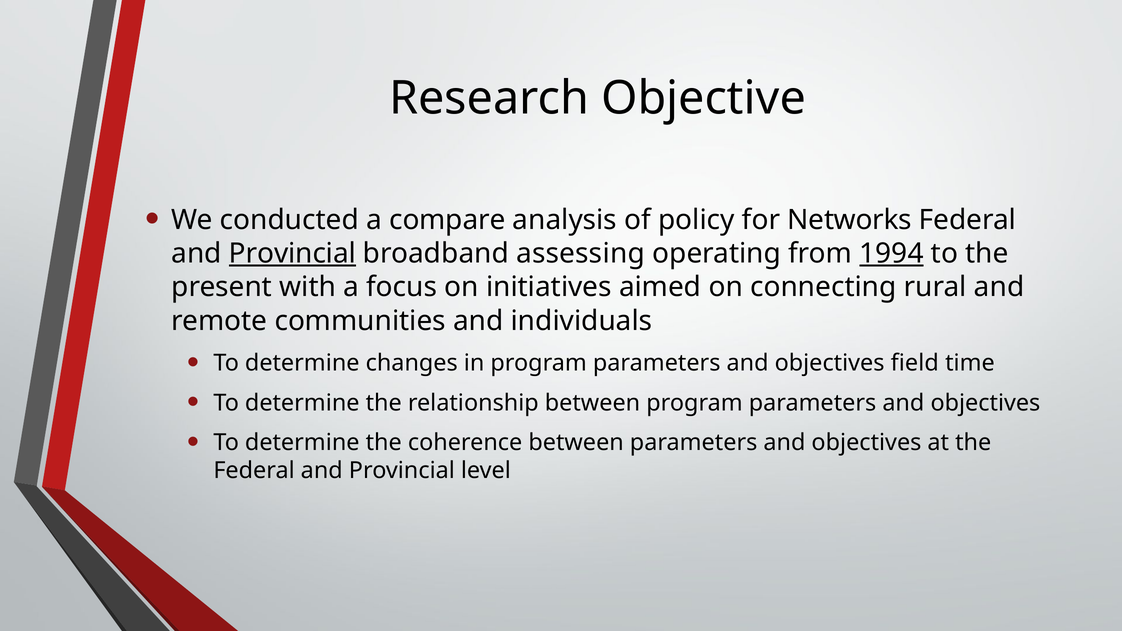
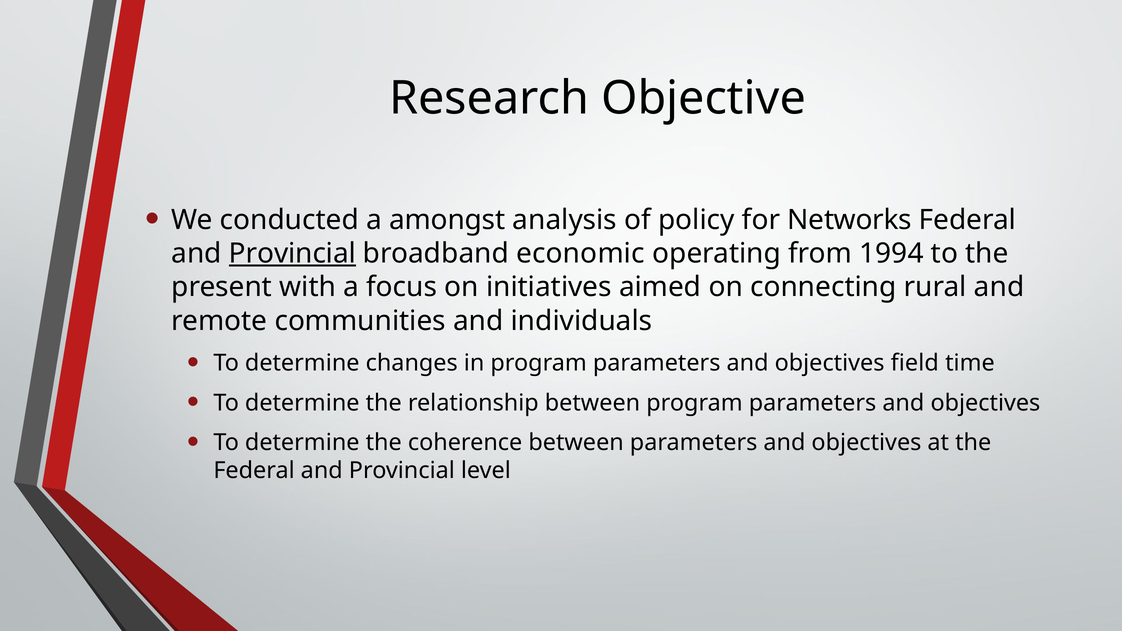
compare: compare -> amongst
assessing: assessing -> economic
1994 underline: present -> none
